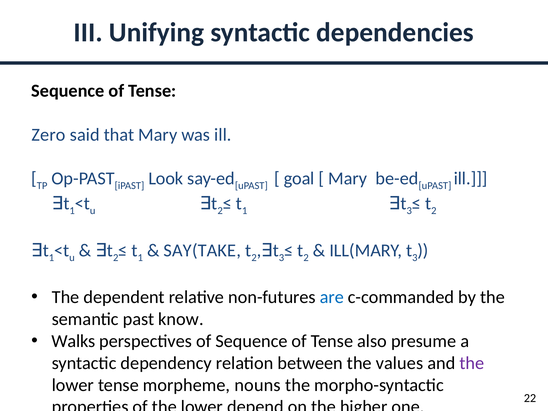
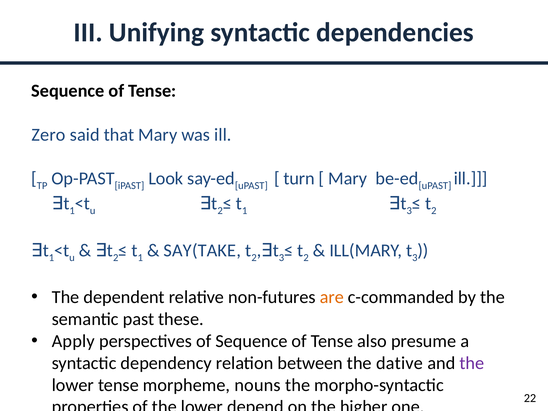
goal: goal -> turn
are colour: blue -> orange
know: know -> these
Walks: Walks -> Apply
values: values -> dative
